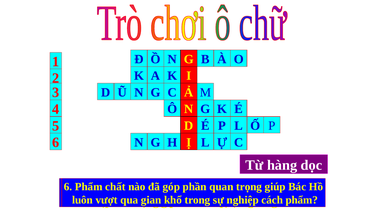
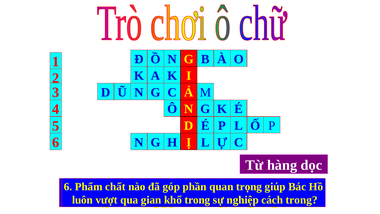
phẩm at (302, 200): phẩm -> trong
